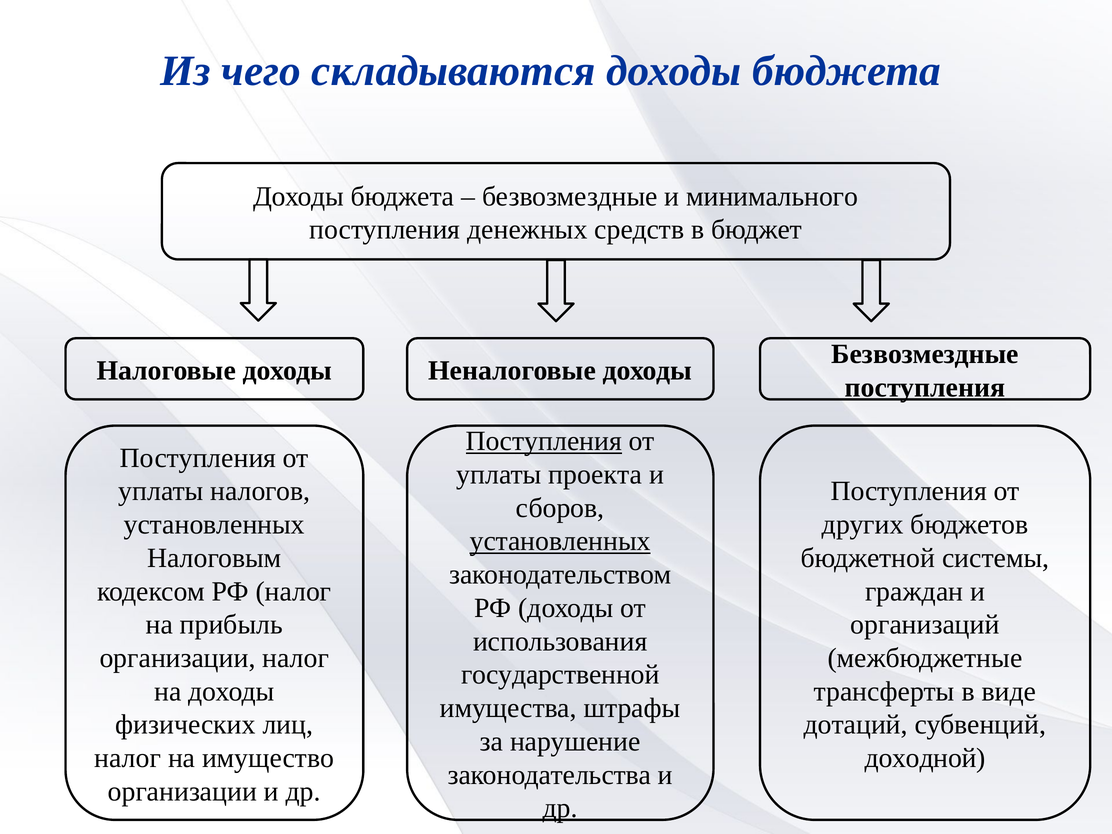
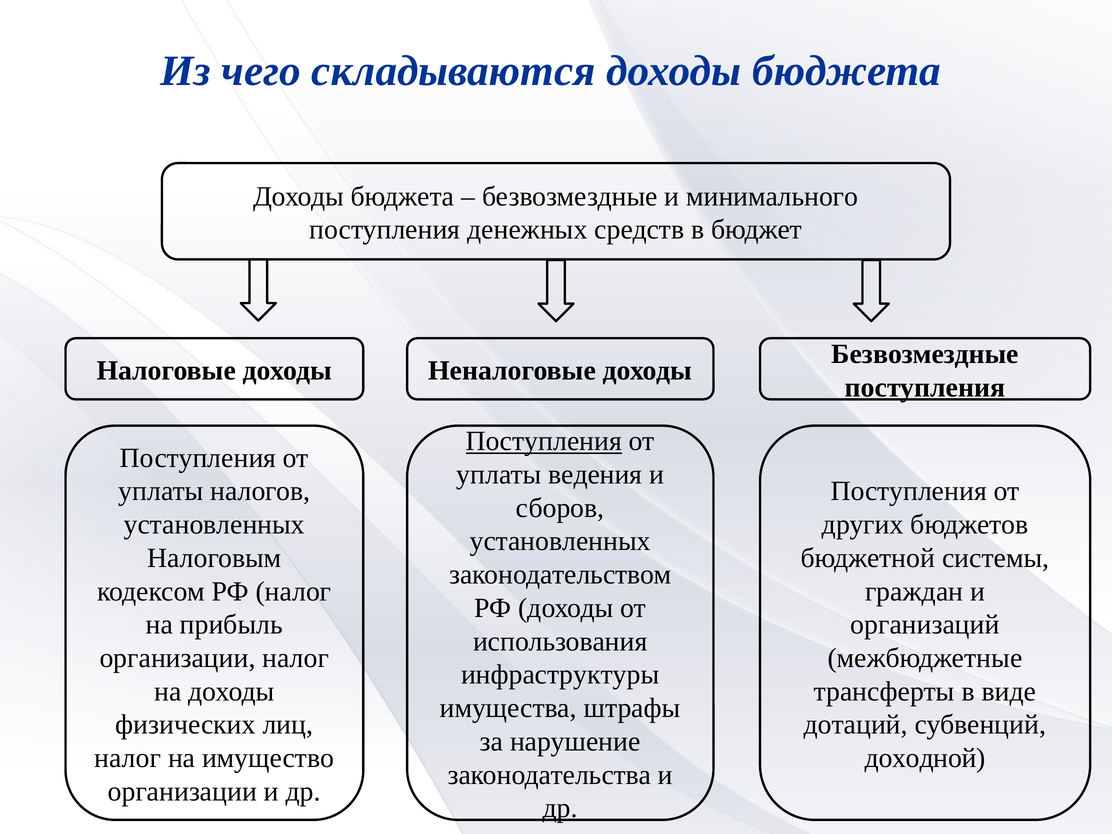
проекта: проекта -> ведения
установленных at (560, 541) underline: present -> none
государственной: государственной -> инфраструктуры
